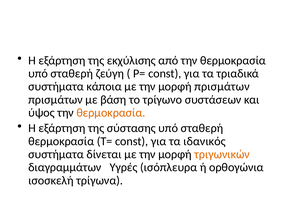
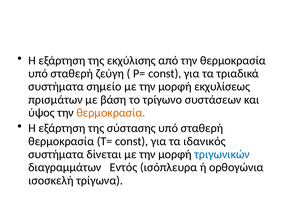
κάποια: κάποια -> σημείο
μορφή πρισμάτων: πρισμάτων -> εκχυλίσεως
τριγωνικών colour: orange -> blue
Υγρές: Υγρές -> Εντός
